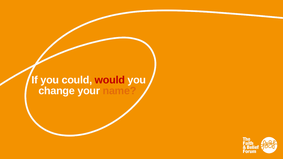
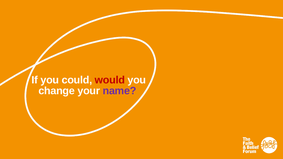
name colour: orange -> purple
